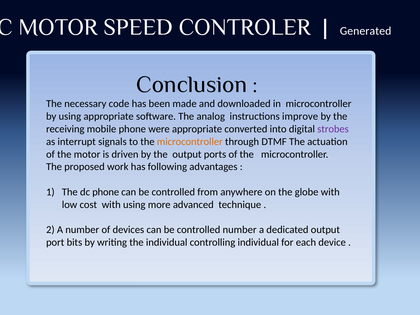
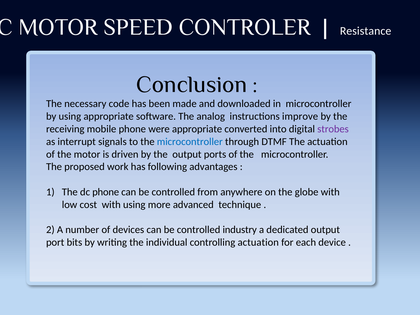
Generated: Generated -> Resistance
microcontroller at (190, 142) colour: orange -> blue
controlled number: number -> industry
controlling individual: individual -> actuation
